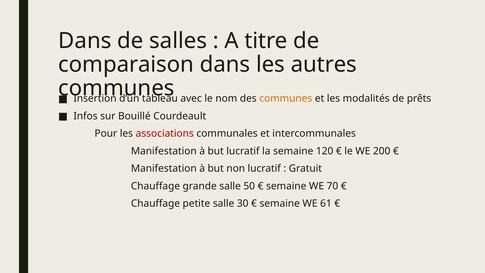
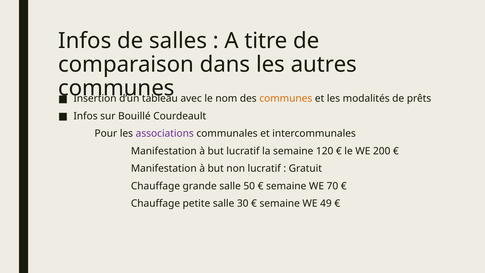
Dans at (85, 41): Dans -> Infos
associations colour: red -> purple
61: 61 -> 49
